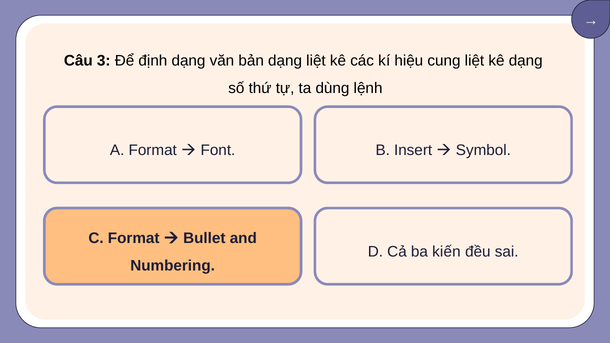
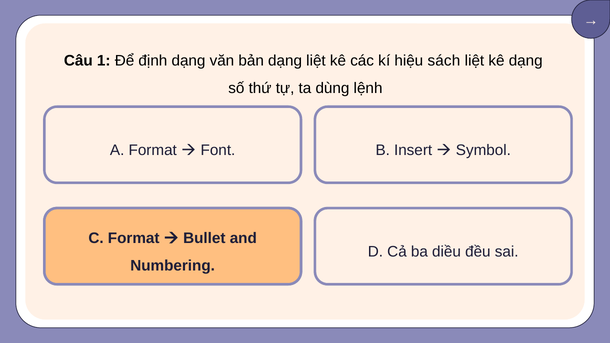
3: 3 -> 1
cung: cung -> sách
kiến: kiến -> diều
